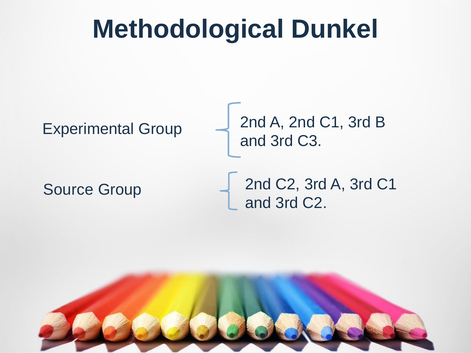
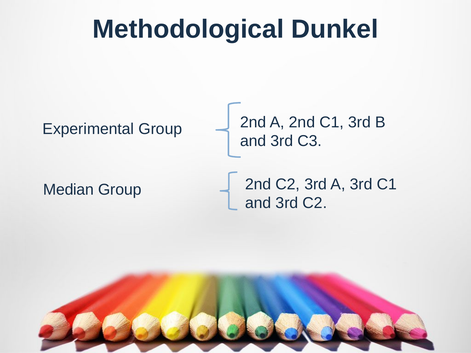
Source: Source -> Median
